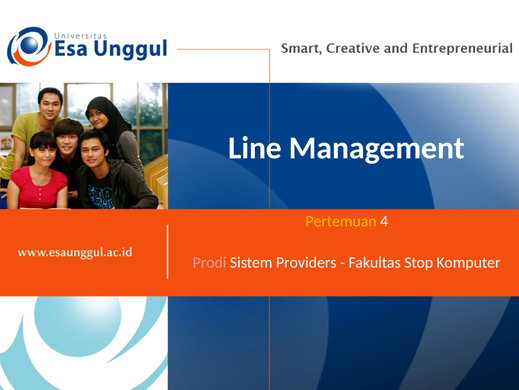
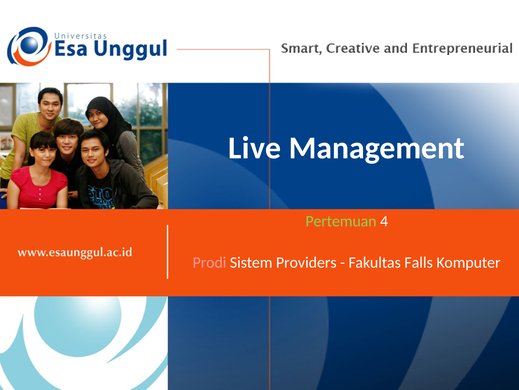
Line: Line -> Live
Pertemuan colour: yellow -> light green
Stop: Stop -> Falls
